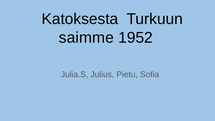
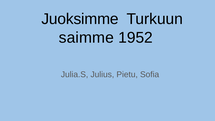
Katoksesta: Katoksesta -> Juoksimme
